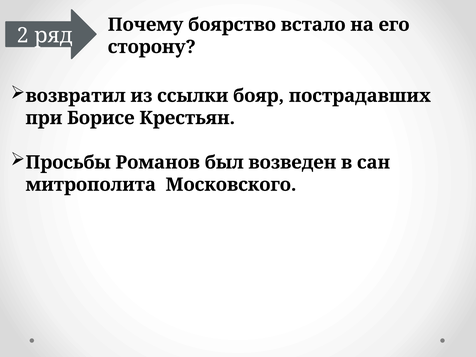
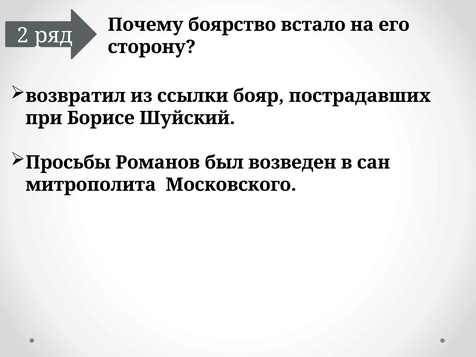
Крестьян: Крестьян -> Шуйский
